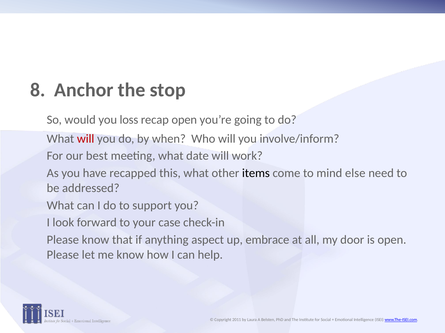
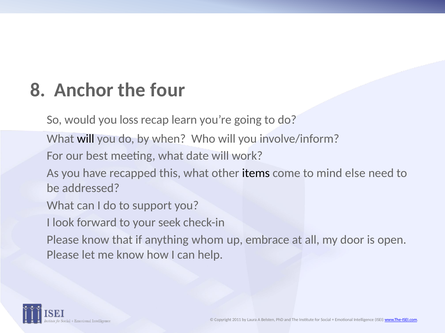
stop: stop -> four
recap open: open -> learn
will at (86, 139) colour: red -> black
case: case -> seek
aspect: aspect -> whom
